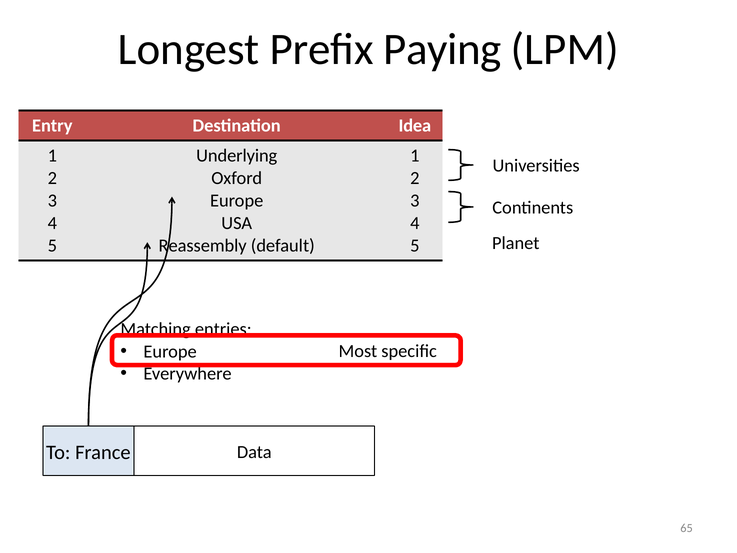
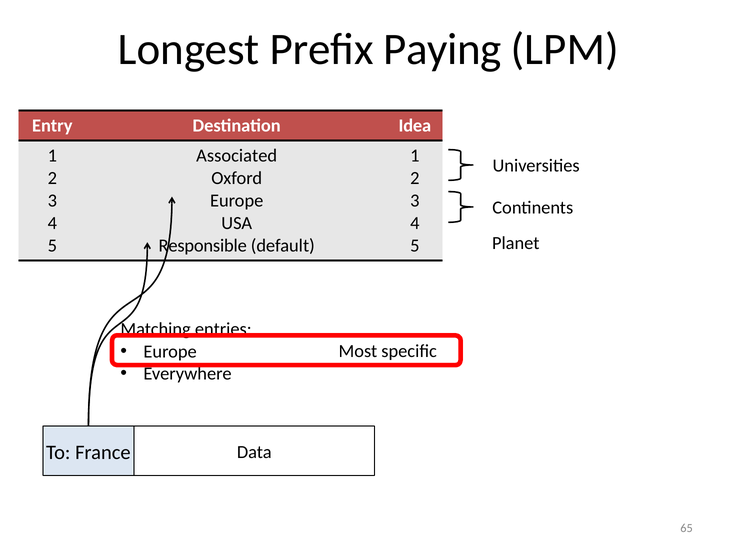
Underlying: Underlying -> Associated
Reassembly: Reassembly -> Responsible
